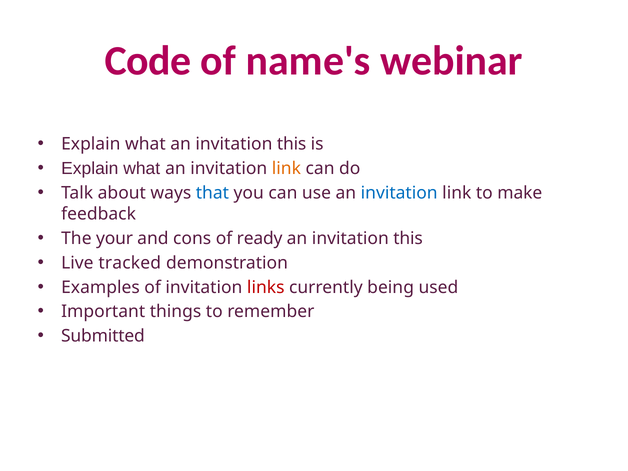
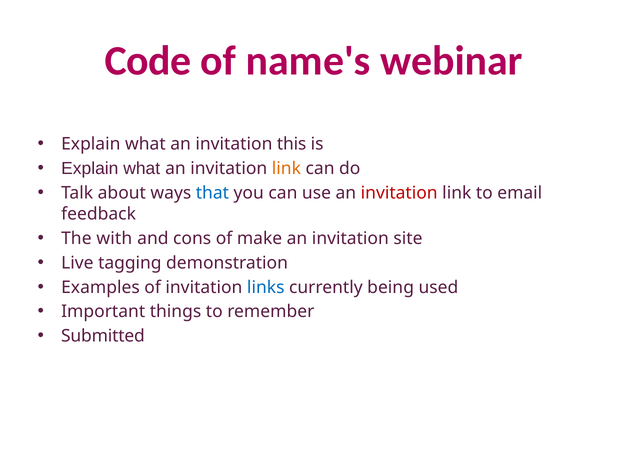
invitation at (399, 193) colour: blue -> red
make: make -> email
your: your -> with
ready: ready -> make
this at (408, 238): this -> site
tracked: tracked -> tagging
links colour: red -> blue
